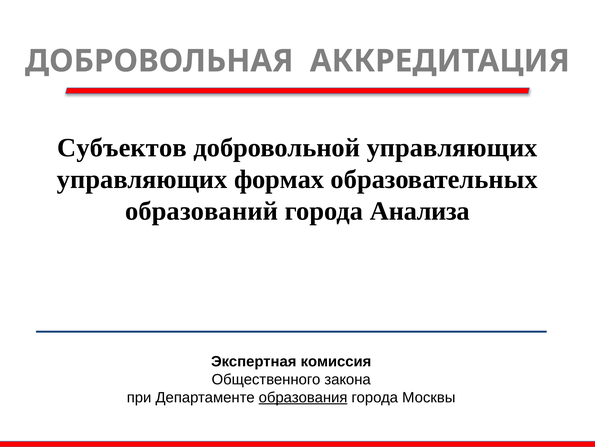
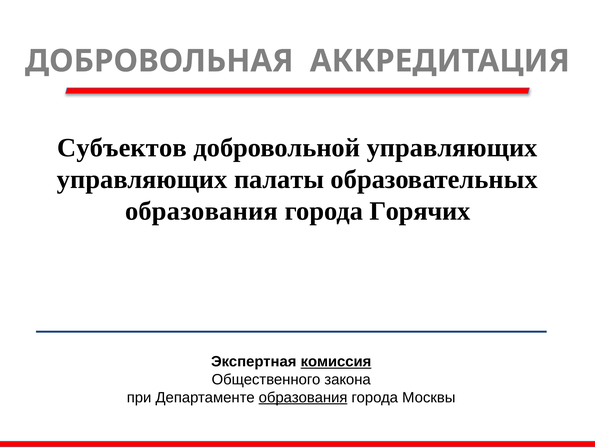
формах: формах -> палаты
образований at (202, 211): образований -> образования
Анализа: Анализа -> Горячих
комиссия underline: none -> present
